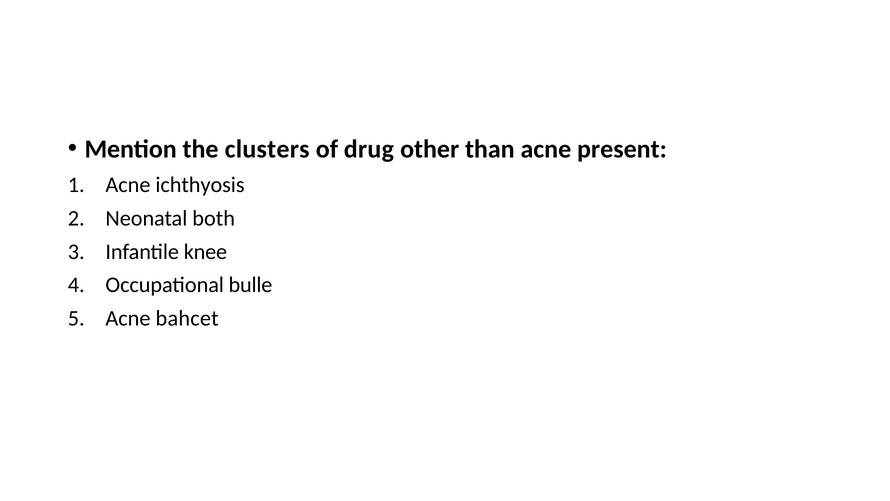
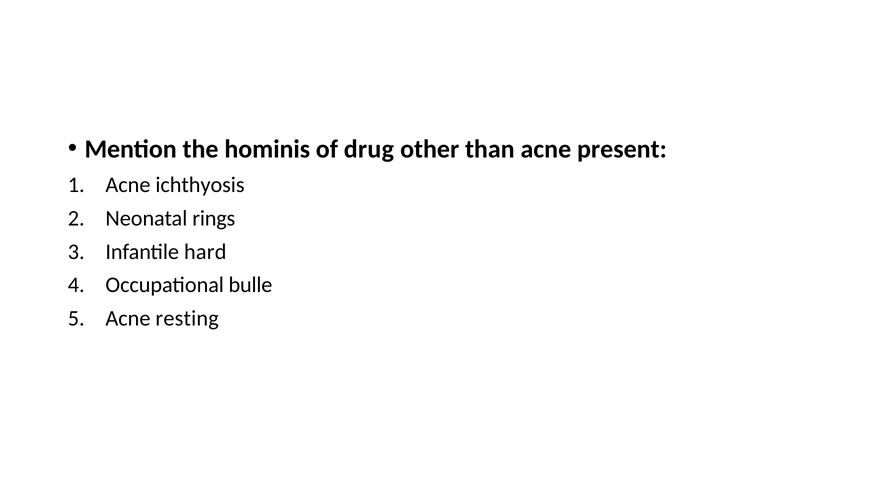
clusters: clusters -> hominis
both: both -> rings
knee: knee -> hard
bahcet: bahcet -> resting
